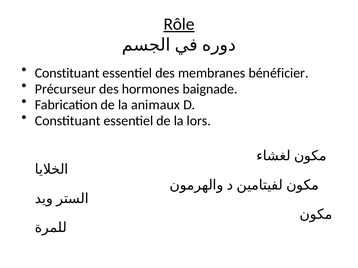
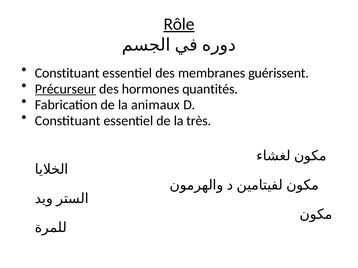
bénéficier: bénéficier -> guérissent
Précurseur underline: none -> present
baignade: baignade -> quantités
lors: lors -> très
